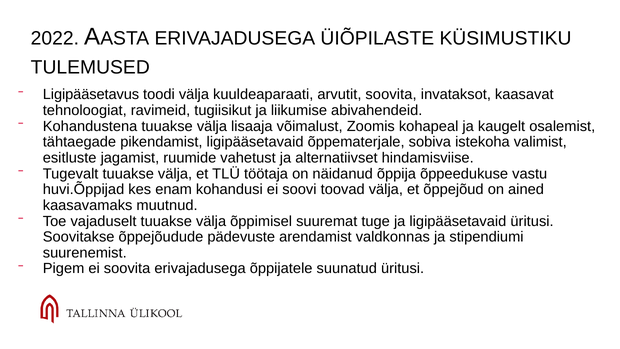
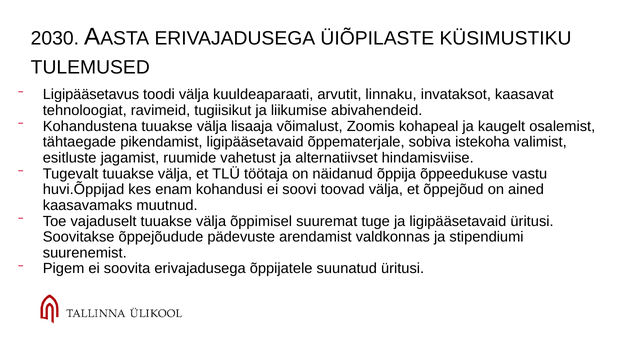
2022: 2022 -> 2030
arvutit soovita: soovita -> linnaku
